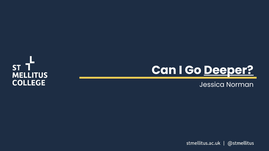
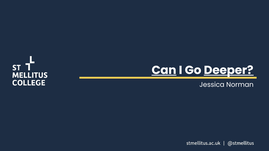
Can underline: none -> present
